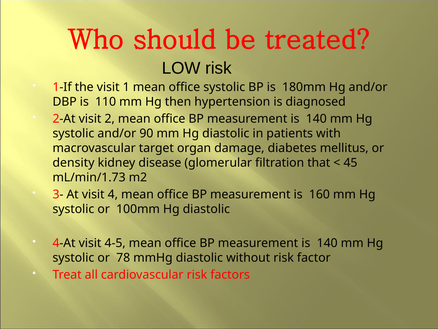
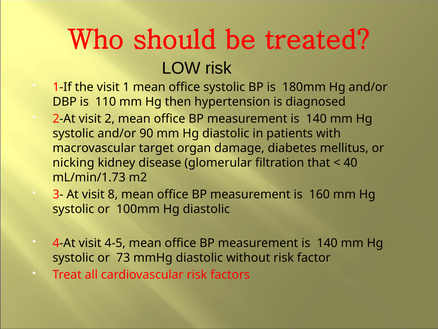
density: density -> nicking
45: 45 -> 40
4: 4 -> 8
78: 78 -> 73
